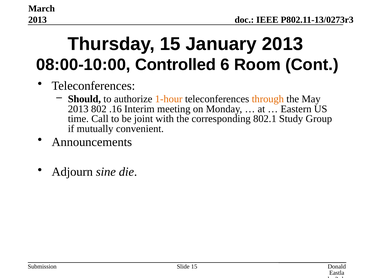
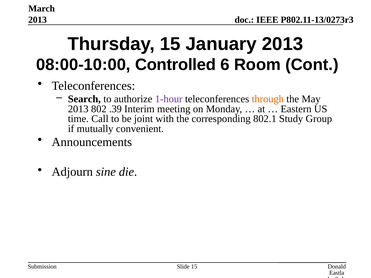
Should: Should -> Search
1-hour colour: orange -> purple
.16: .16 -> .39
